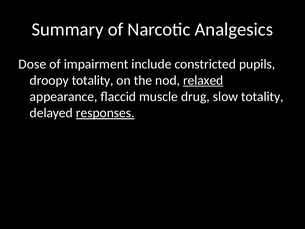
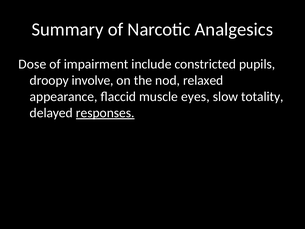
droopy totality: totality -> involve
relaxed underline: present -> none
drug: drug -> eyes
